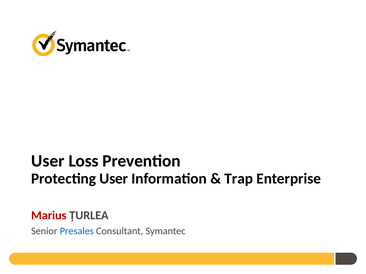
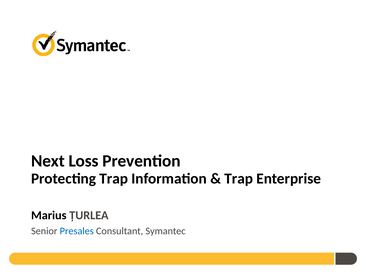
User at (48, 161): User -> Next
Protecting User: User -> Trap
Marius colour: red -> black
